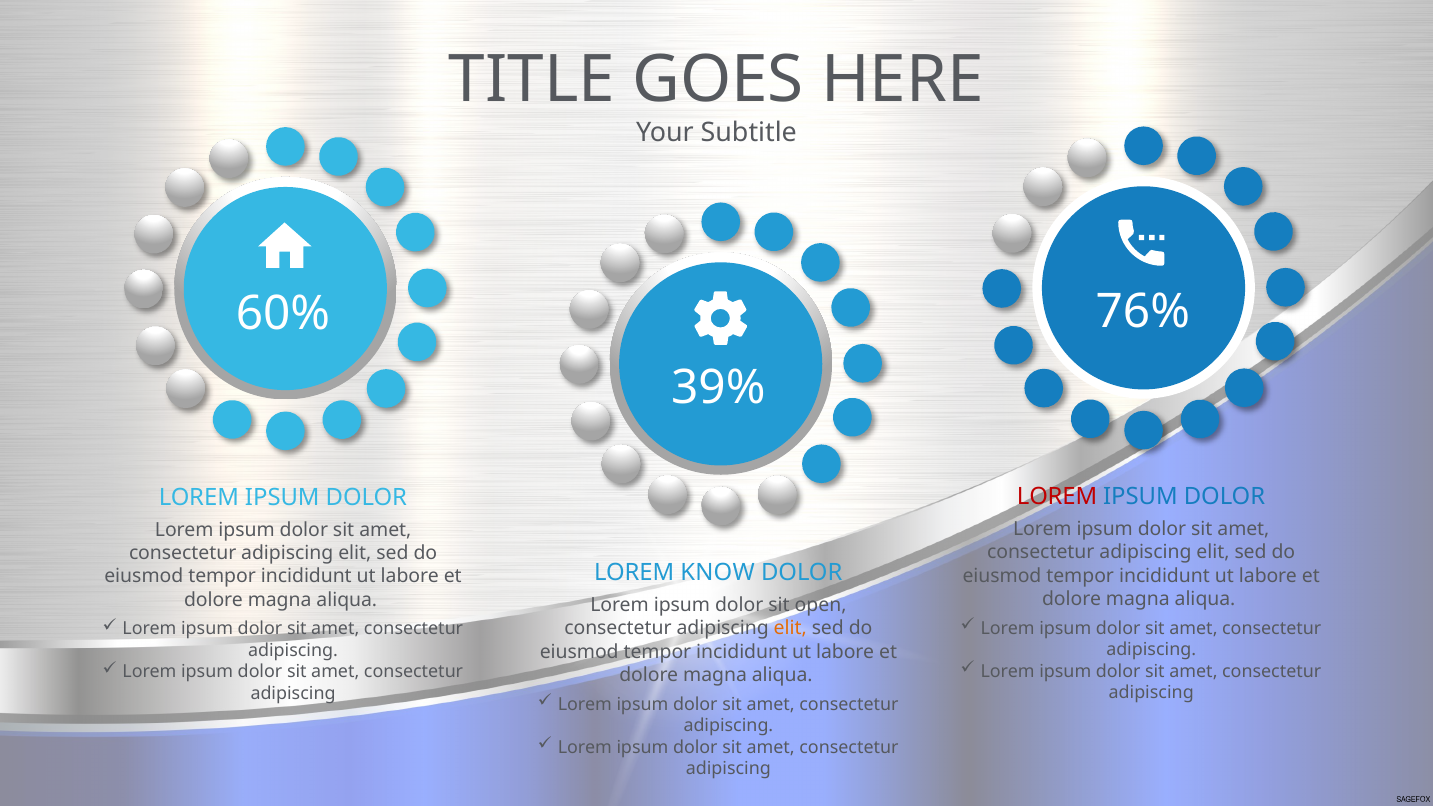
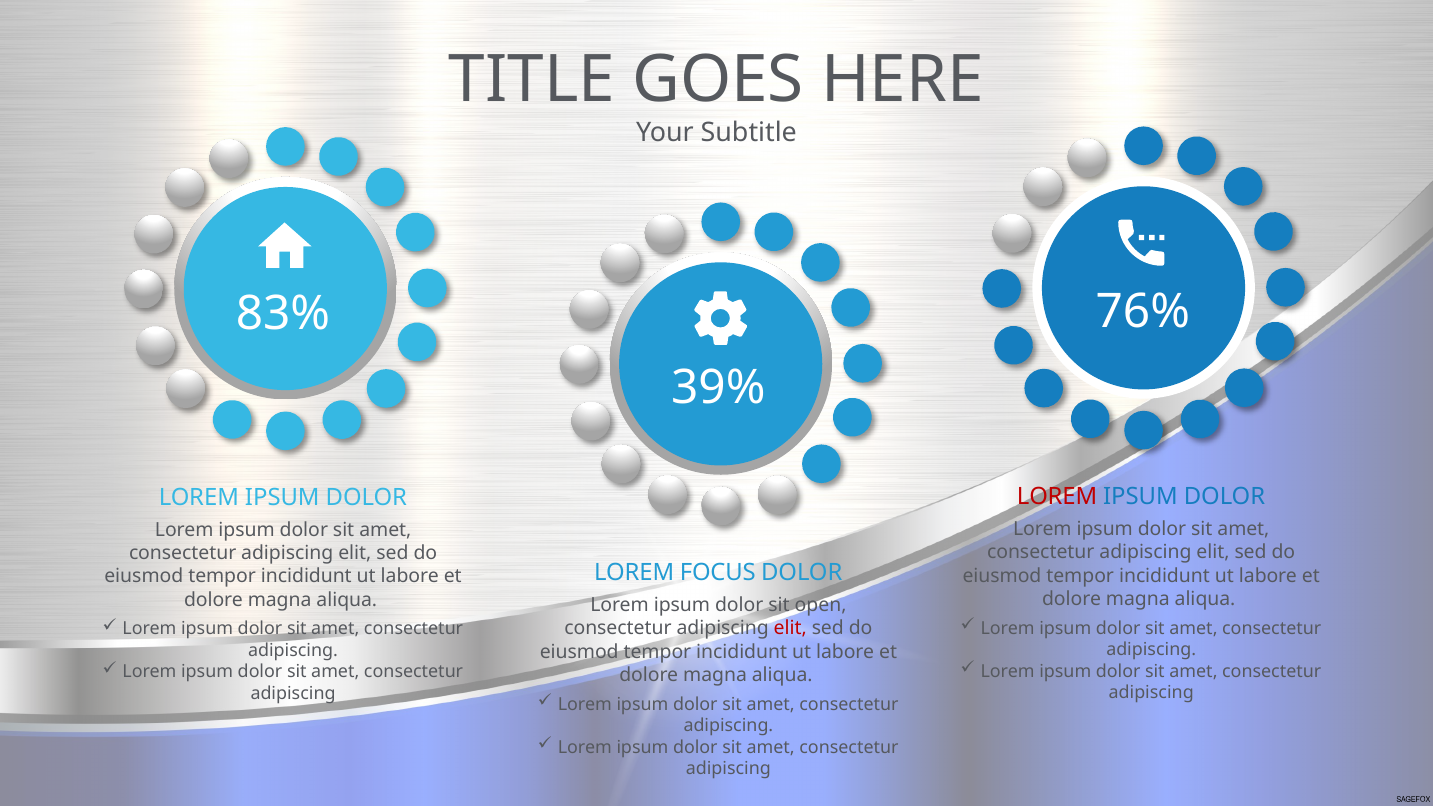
60%: 60% -> 83%
KNOW: KNOW -> FOCUS
elit at (790, 628) colour: orange -> red
